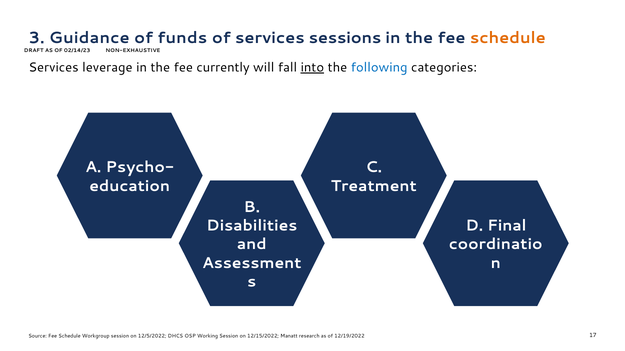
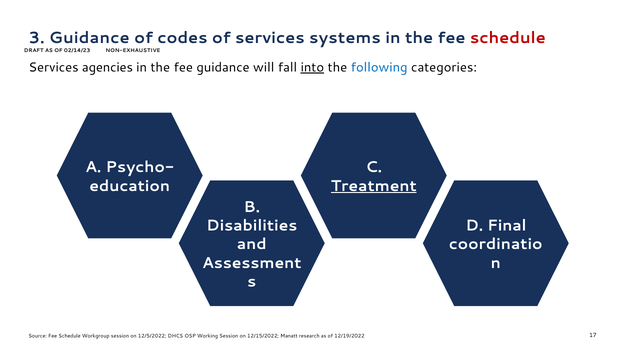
funds: funds -> codes
sessions: sessions -> systems
schedule at (508, 38) colour: orange -> red
leverage: leverage -> agencies
fee currently: currently -> guidance
Treatment underline: none -> present
